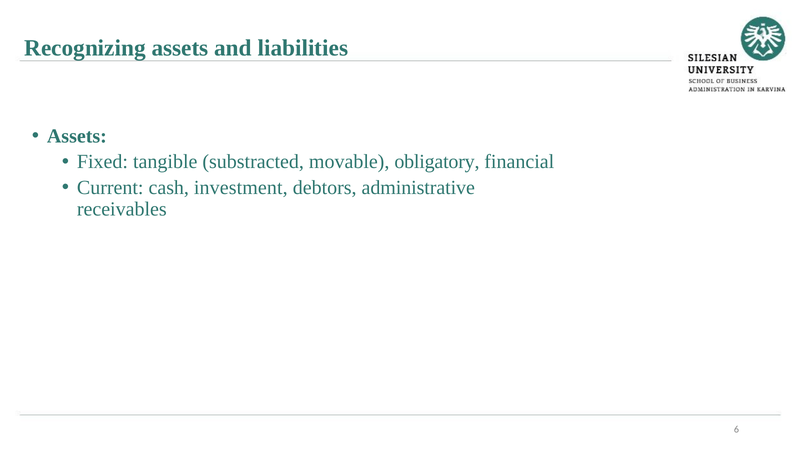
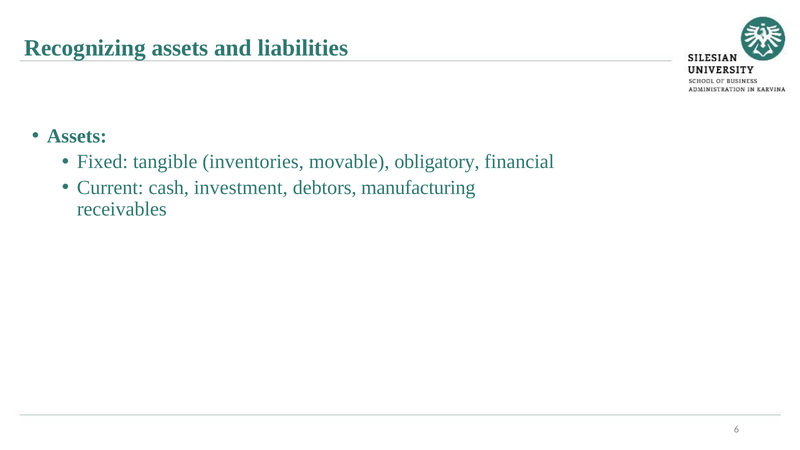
substracted: substracted -> inventories
administrative: administrative -> manufacturing
